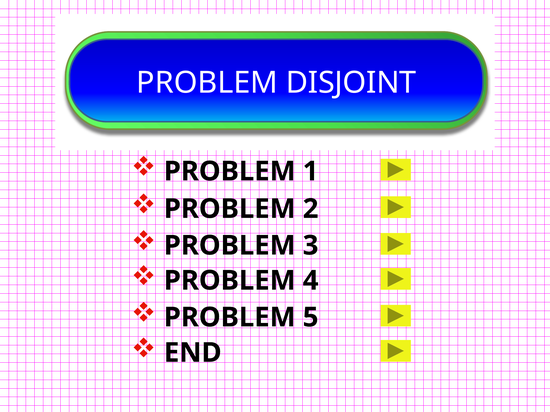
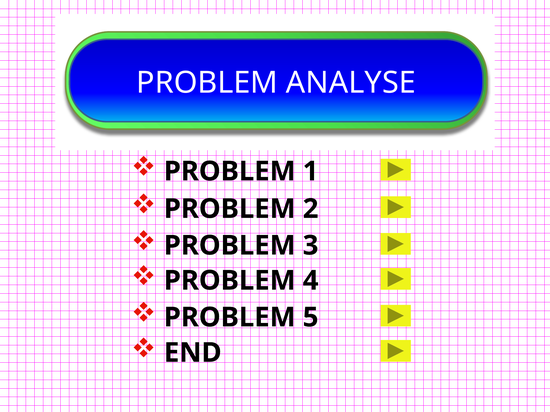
DISJOINT: DISJOINT -> ANALYSE
